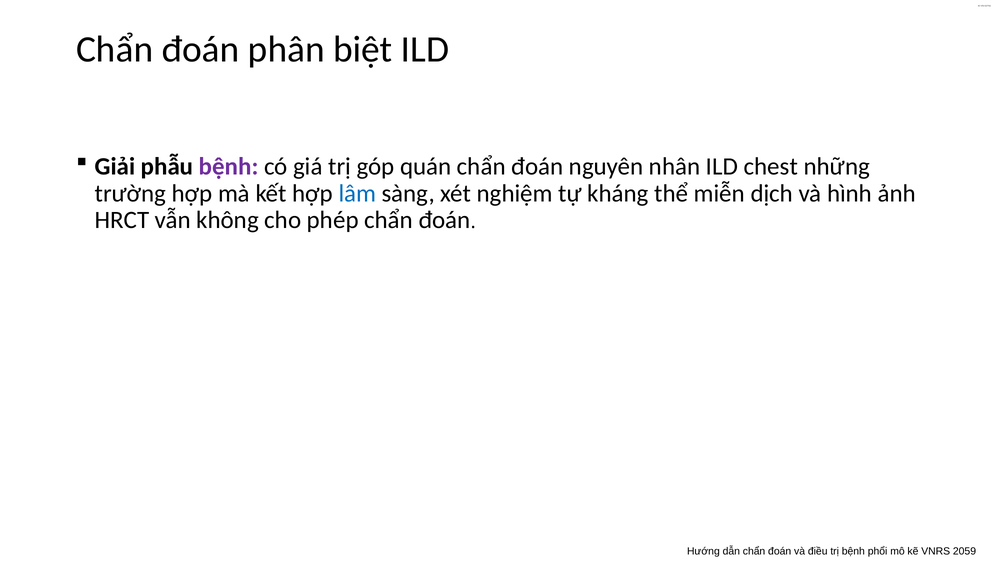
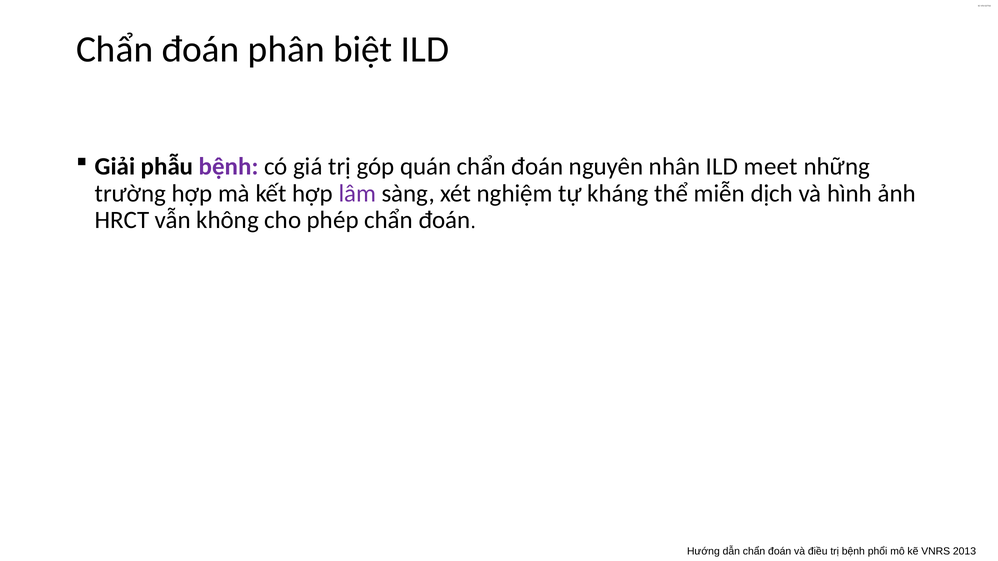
chest: chest -> meet
lâm colour: blue -> purple
2059: 2059 -> 2013
